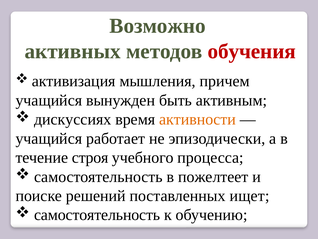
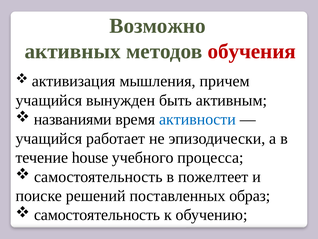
дискуссиях: дискуссиях -> названиями
активности colour: orange -> blue
строя: строя -> house
ищет: ищет -> образ
